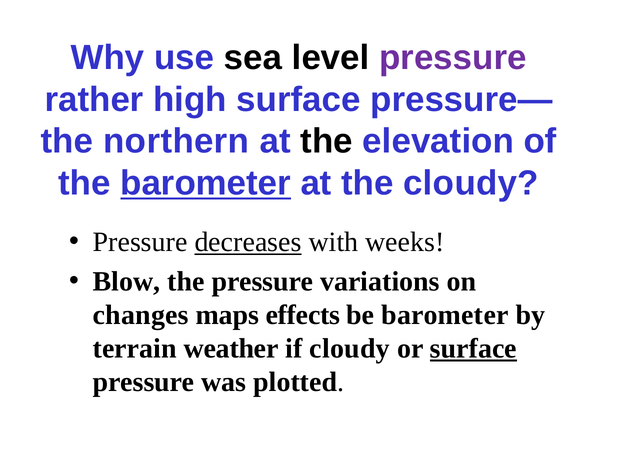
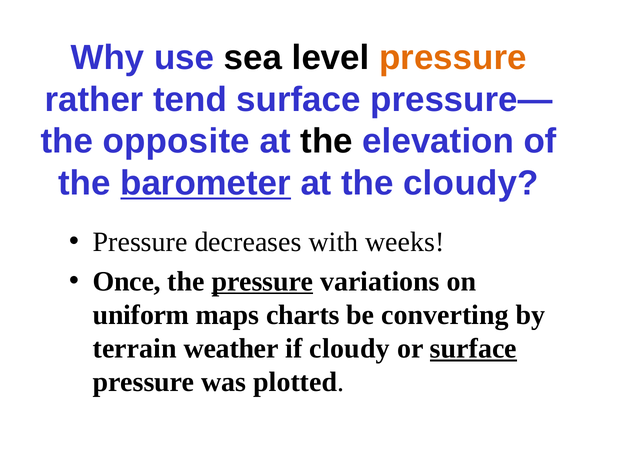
pressure at (453, 57) colour: purple -> orange
high: high -> tend
northern: northern -> opposite
decreases underline: present -> none
Blow: Blow -> Once
pressure at (262, 281) underline: none -> present
changes: changes -> uniform
effects: effects -> charts
be barometer: barometer -> converting
